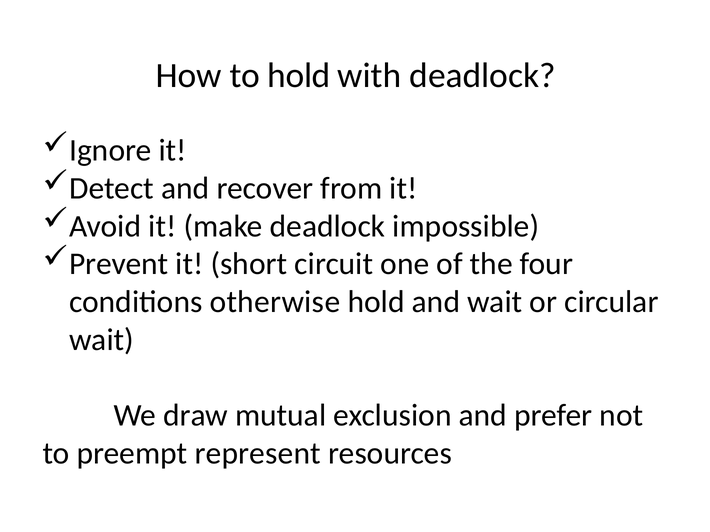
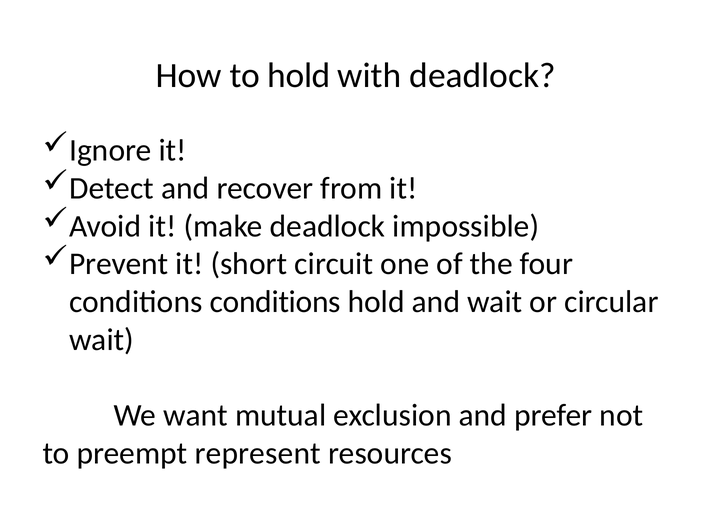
conditions otherwise: otherwise -> conditions
draw: draw -> want
